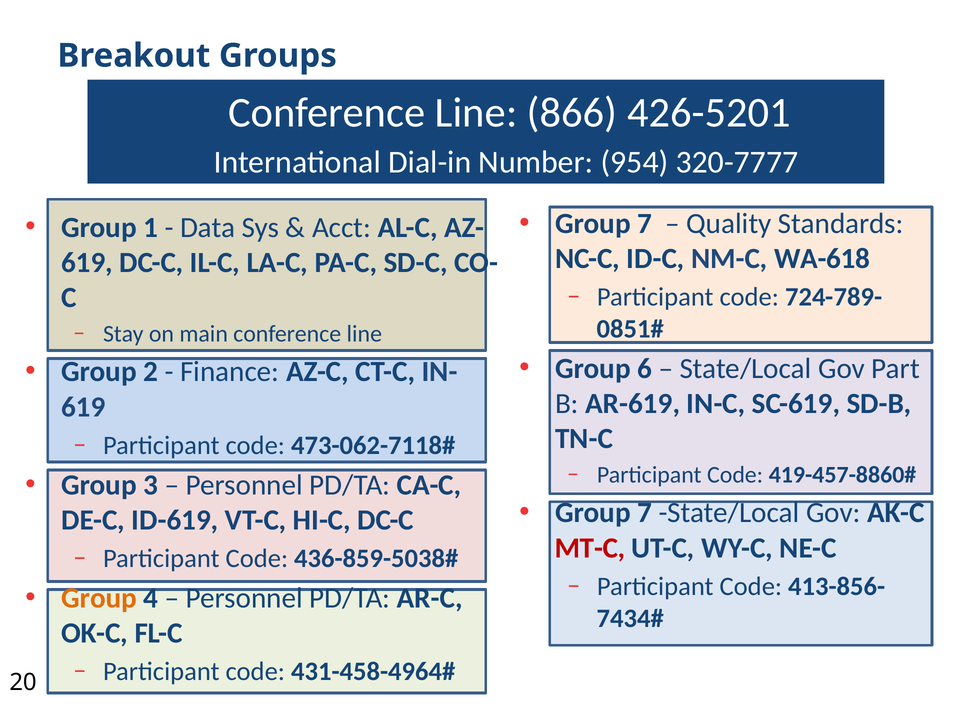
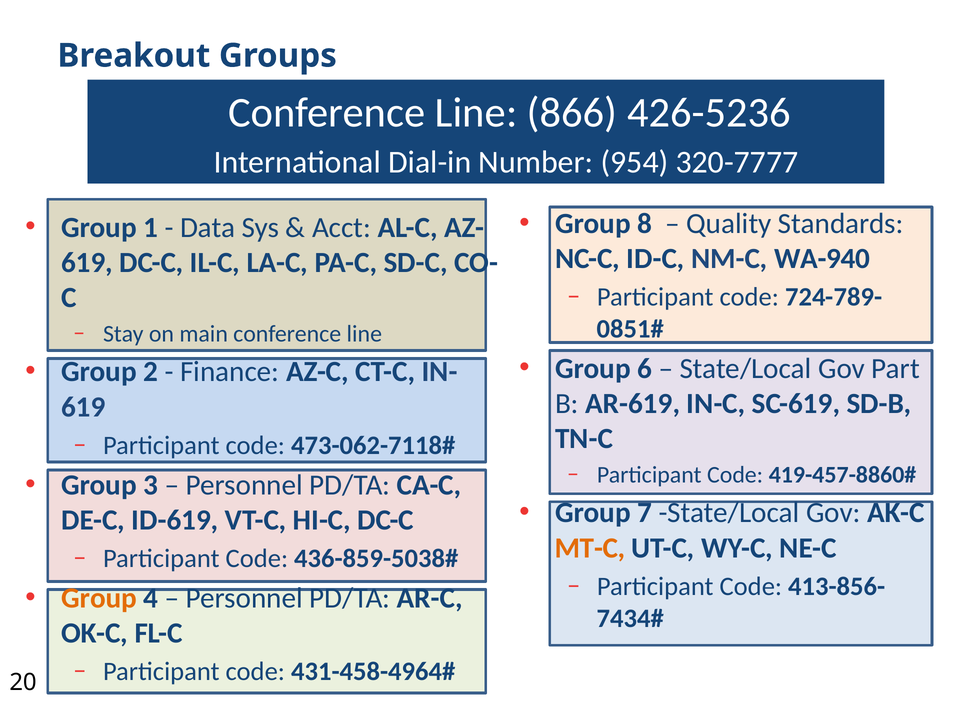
426-5201: 426-5201 -> 426-5236
7 at (645, 223): 7 -> 8
WA-618: WA-618 -> WA-940
MT-C colour: red -> orange
